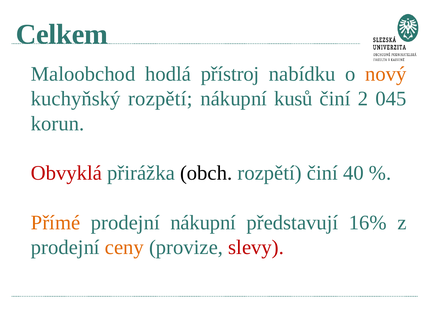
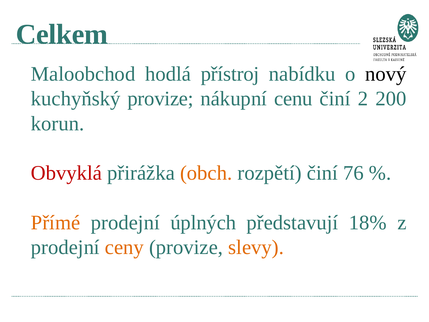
nový colour: orange -> black
kuchyňský rozpětí: rozpětí -> provize
kusů: kusů -> cenu
045: 045 -> 200
obch colour: black -> orange
40: 40 -> 76
prodejní nákupní: nákupní -> úplných
16%: 16% -> 18%
slevy colour: red -> orange
